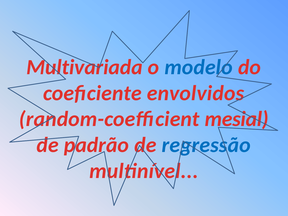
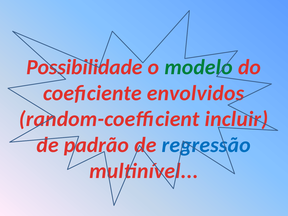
Multivariada: Multivariada -> Possibilidade
modelo colour: blue -> green
mesial: mesial -> incluir
